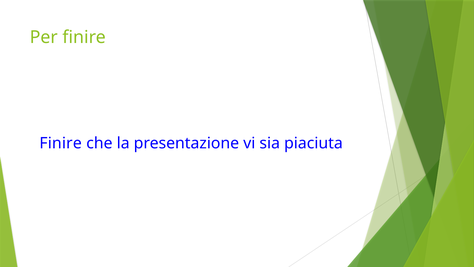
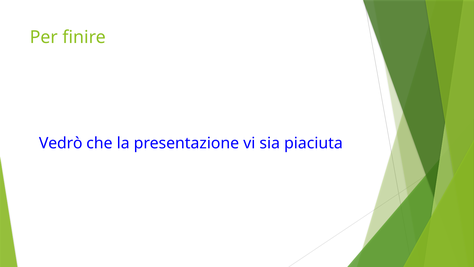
Finire at (61, 143): Finire -> Vedrò
